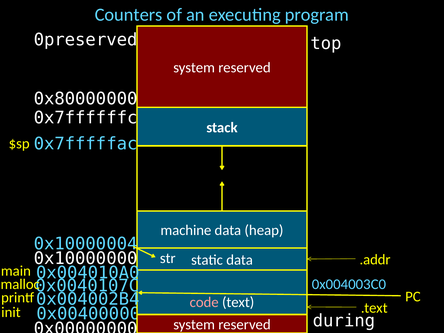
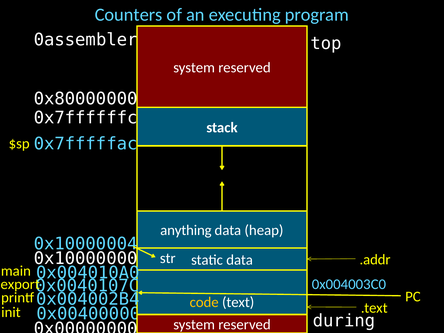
0preserved: 0preserved -> 0assembler
machine: machine -> anything
malloc: malloc -> export
code colour: pink -> yellow
